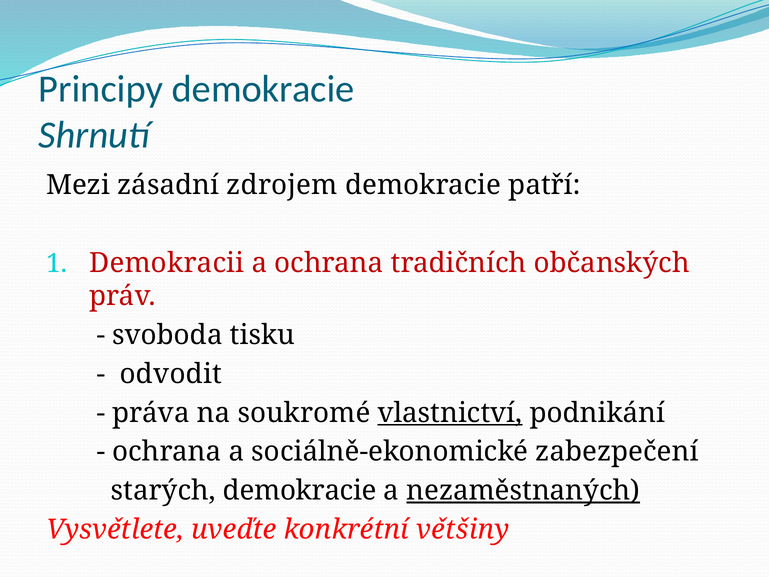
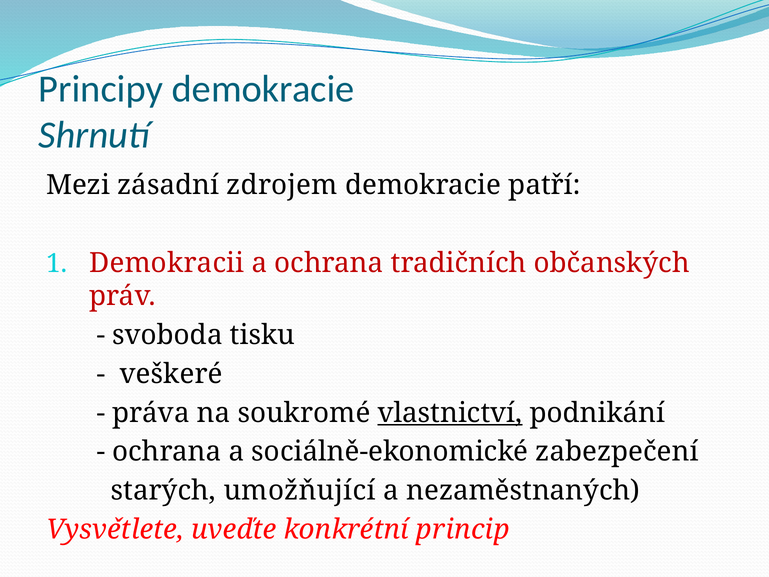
odvodit: odvodit -> veškeré
starých demokracie: demokracie -> umožňující
nezaměstnaných underline: present -> none
většiny: většiny -> princip
